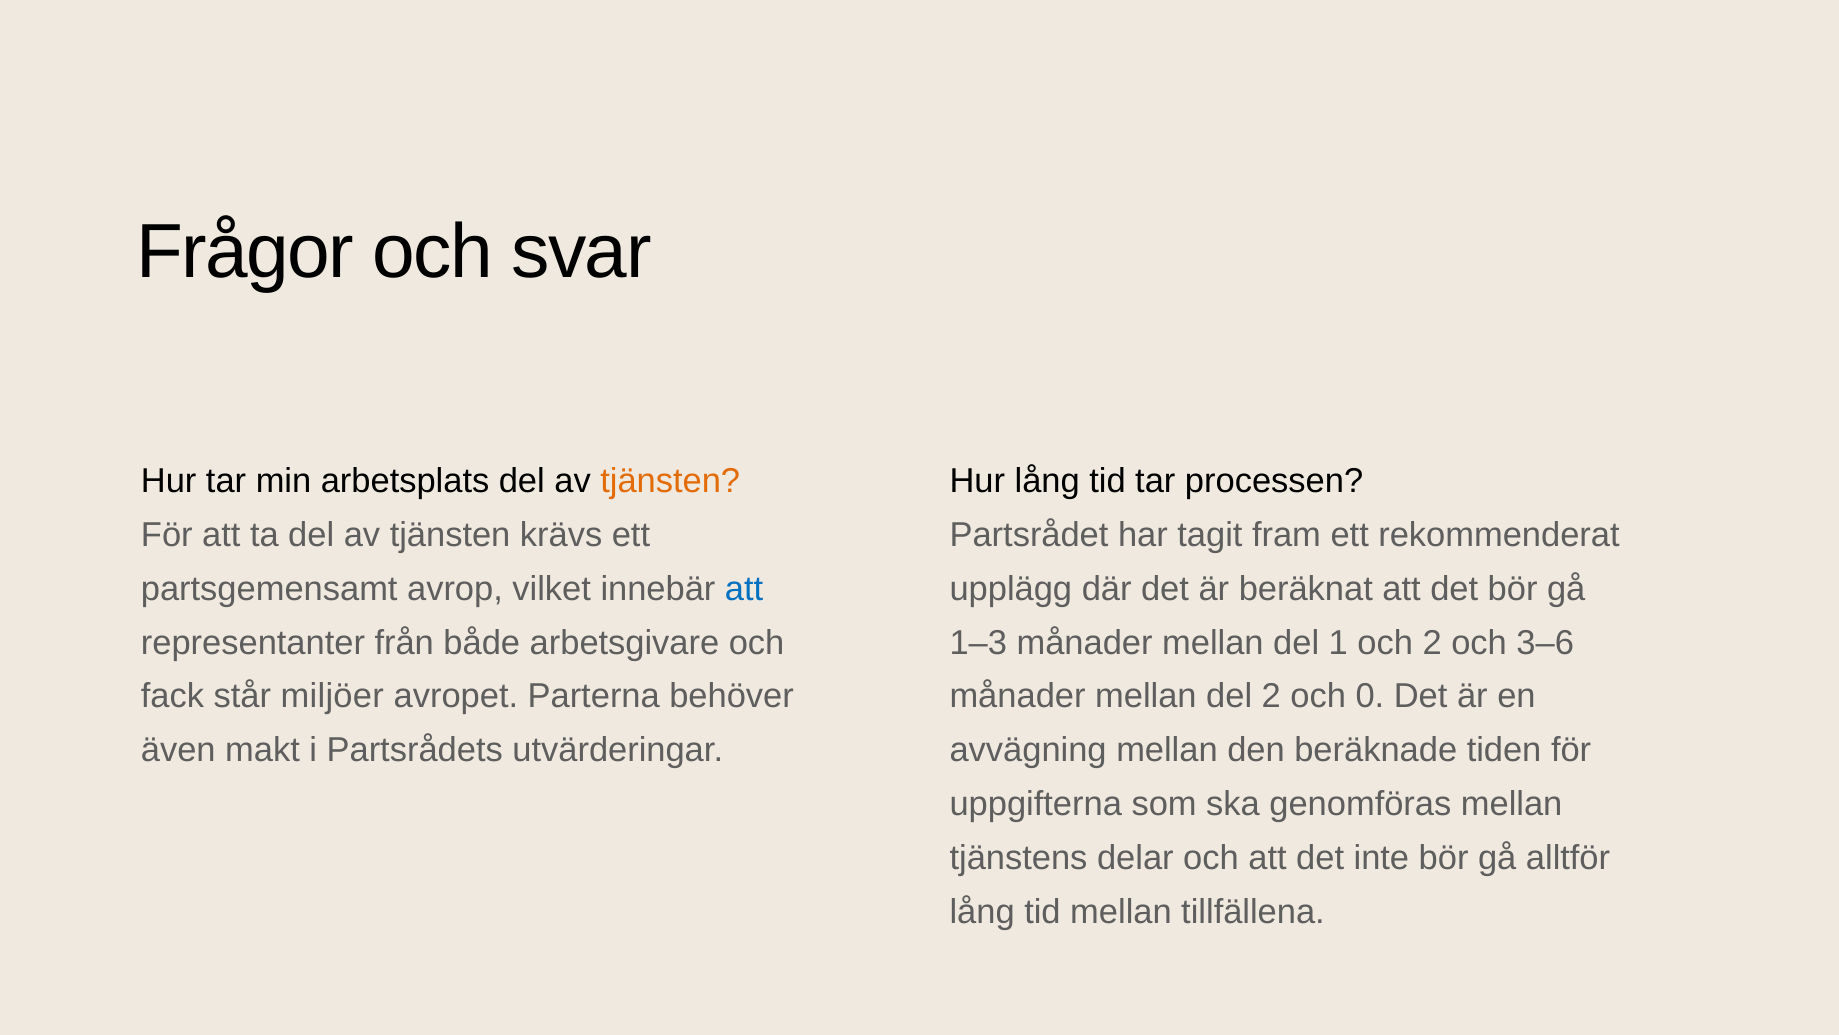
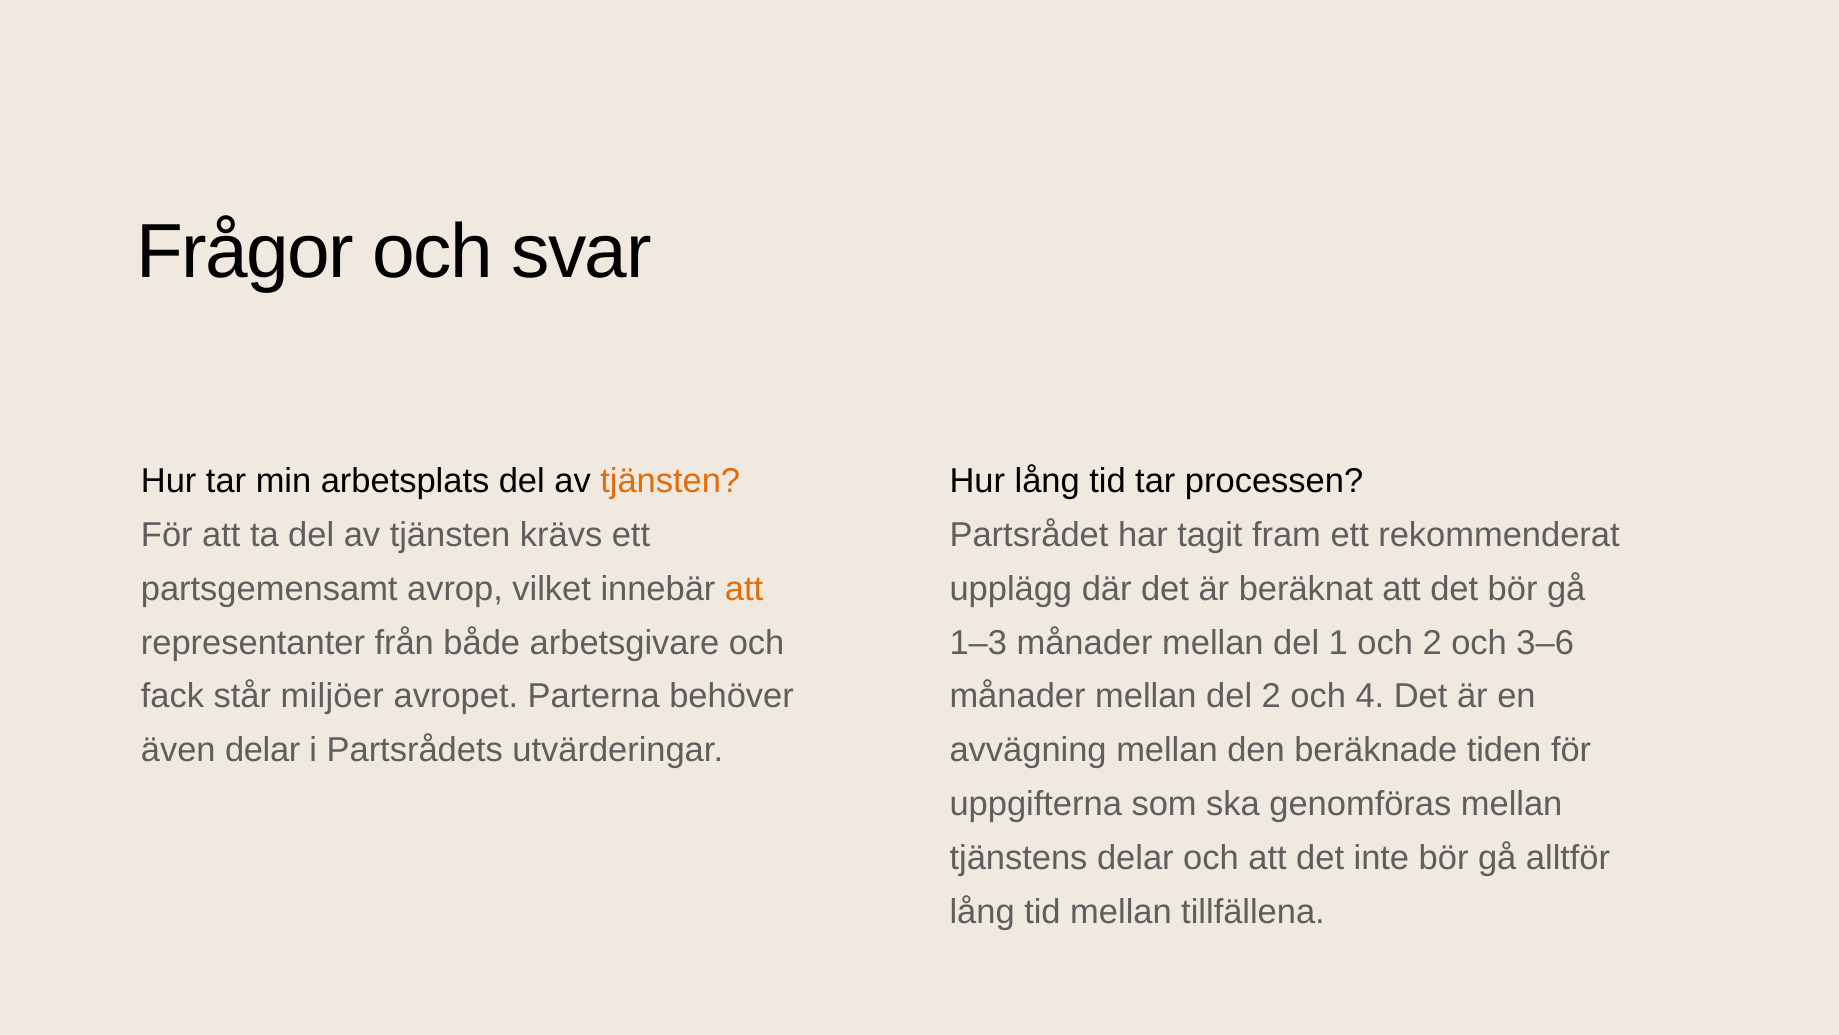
att at (744, 589) colour: blue -> orange
0: 0 -> 4
även makt: makt -> delar
